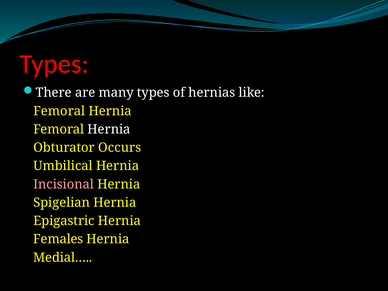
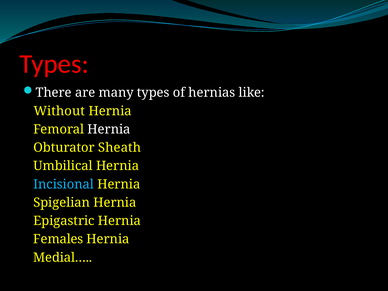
Femoral at (59, 111): Femoral -> Without
Occurs: Occurs -> Sheath
Incisional colour: pink -> light blue
